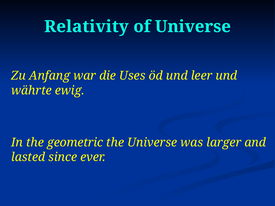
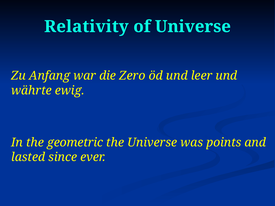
Uses: Uses -> Zero
larger: larger -> points
